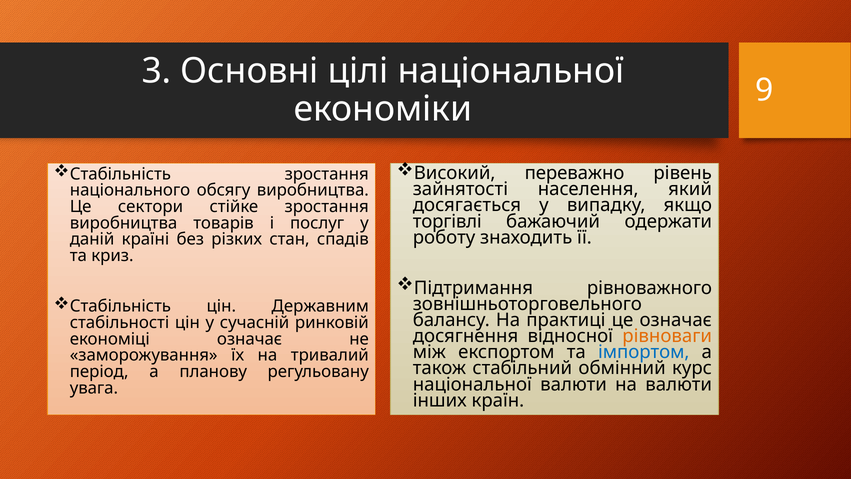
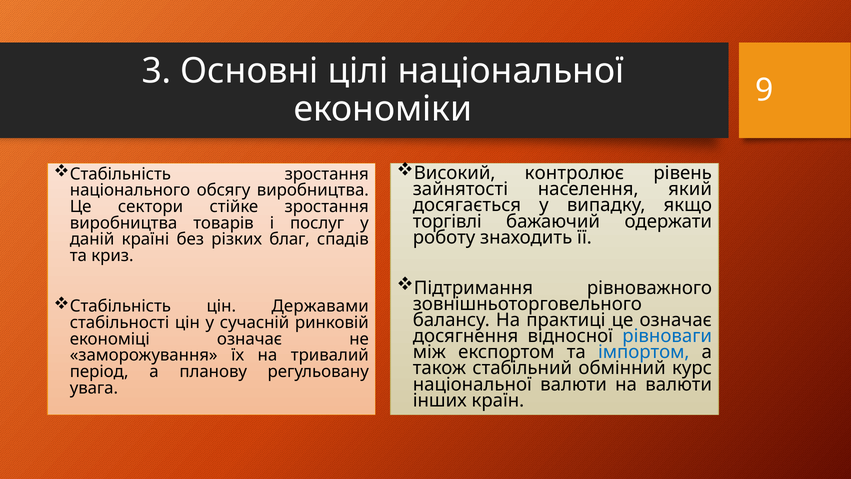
переважно: переважно -> контролює
стан: стан -> благ
Державним: Державним -> Державами
рівноваги colour: orange -> blue
